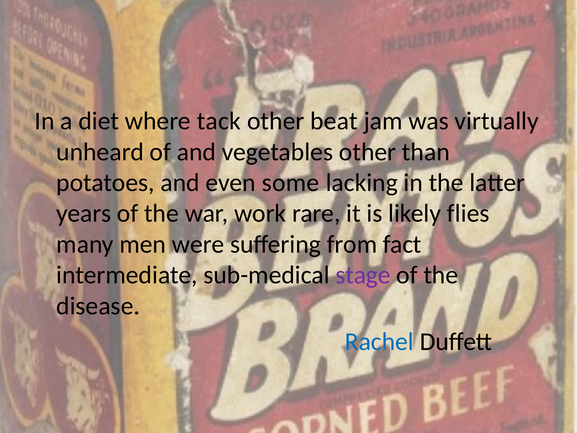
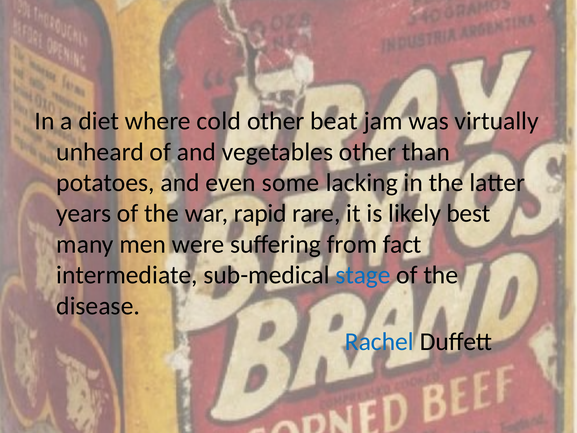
tack: tack -> cold
work: work -> rapid
flies: flies -> best
stage colour: purple -> blue
